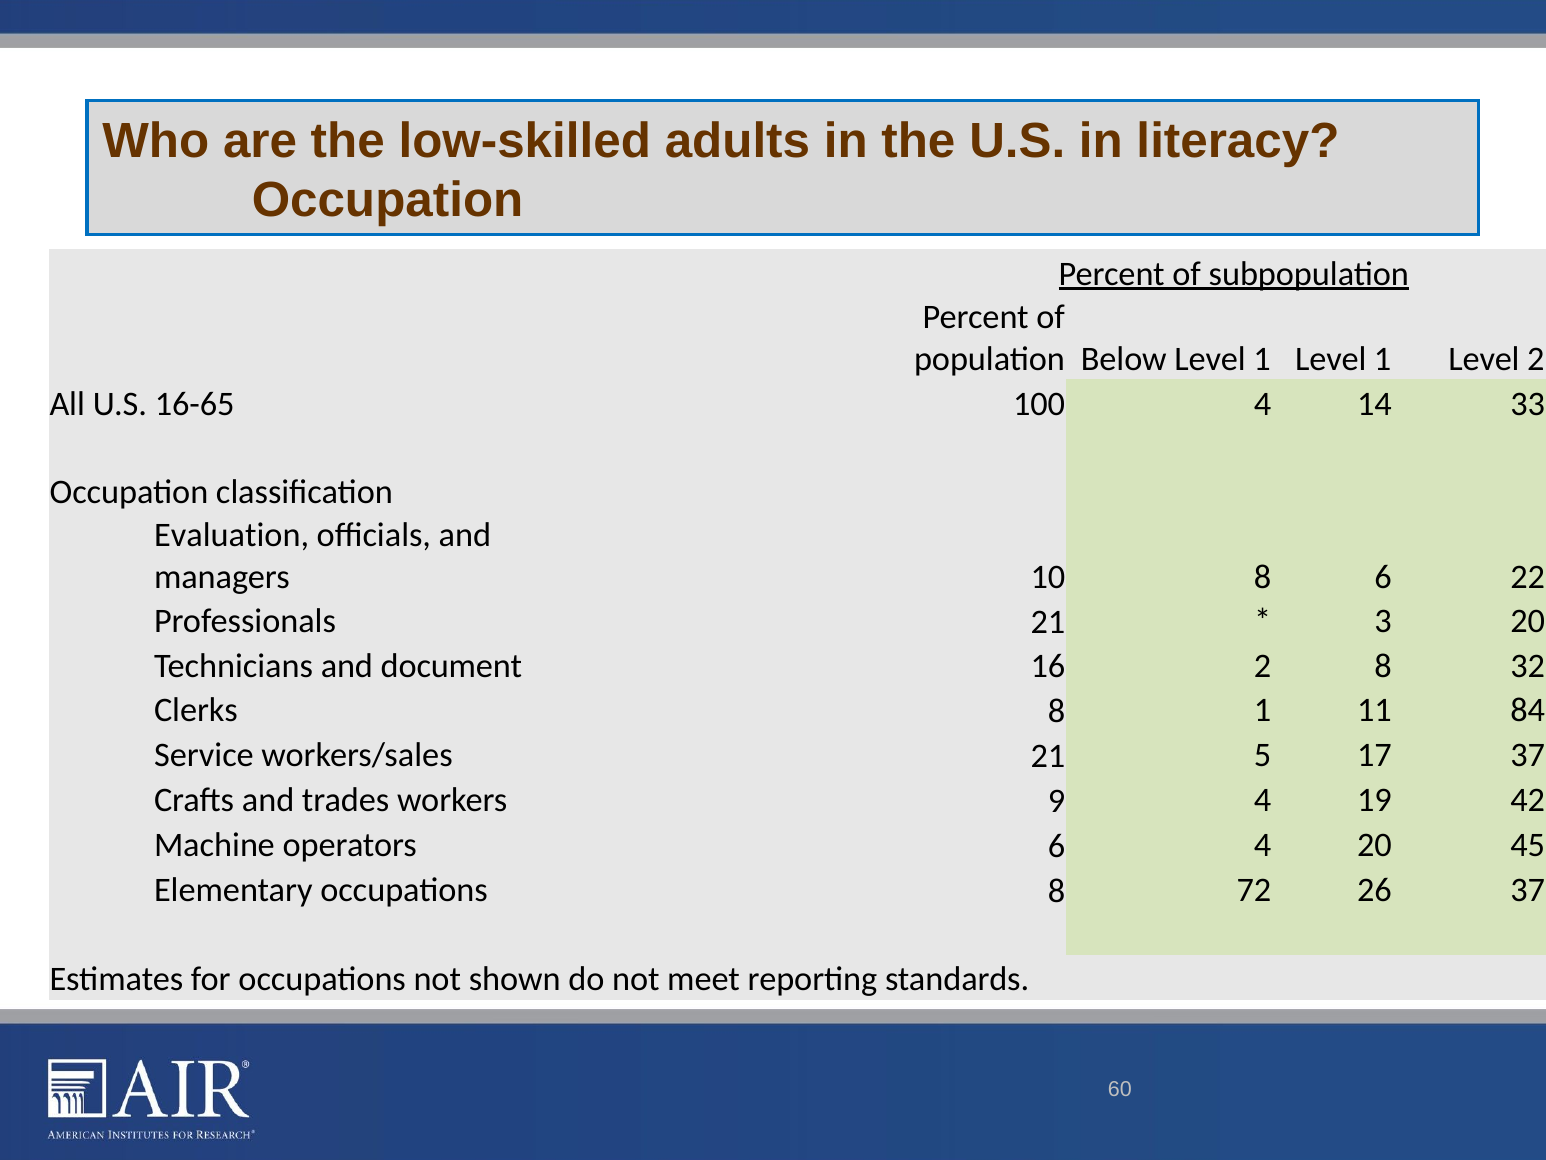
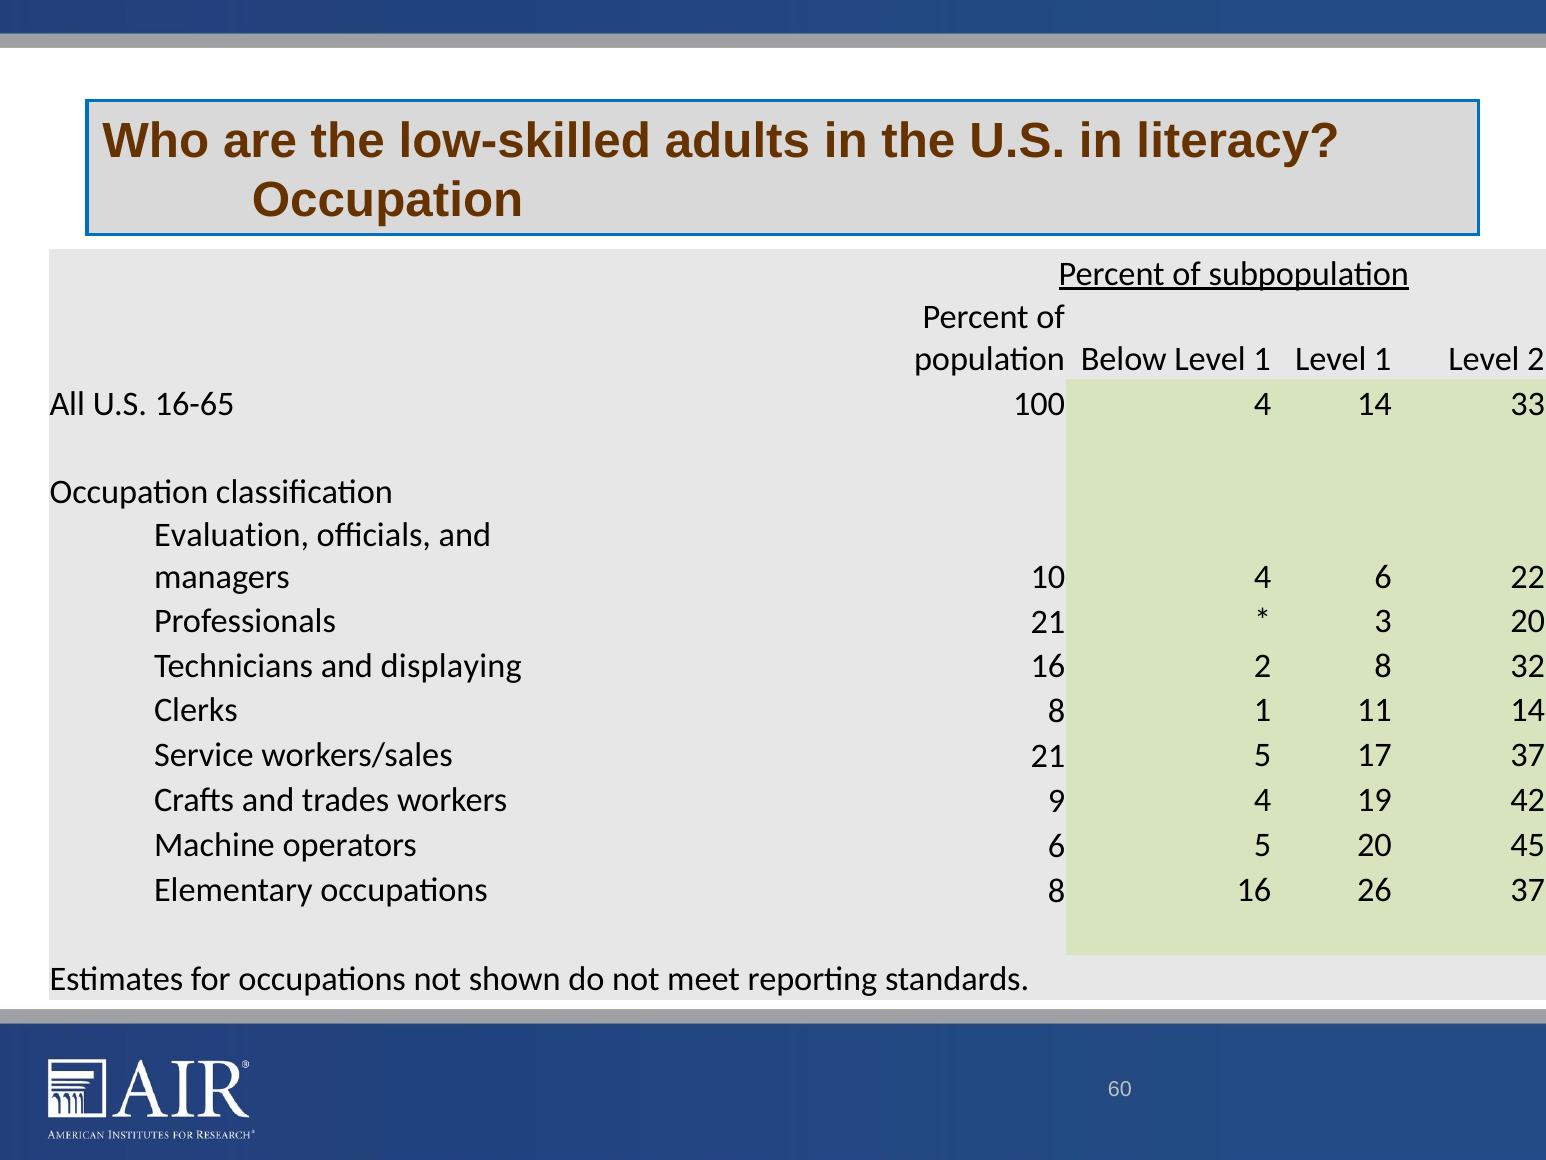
10 8: 8 -> 4
document: document -> displaying
11 84: 84 -> 14
6 4: 4 -> 5
8 72: 72 -> 16
